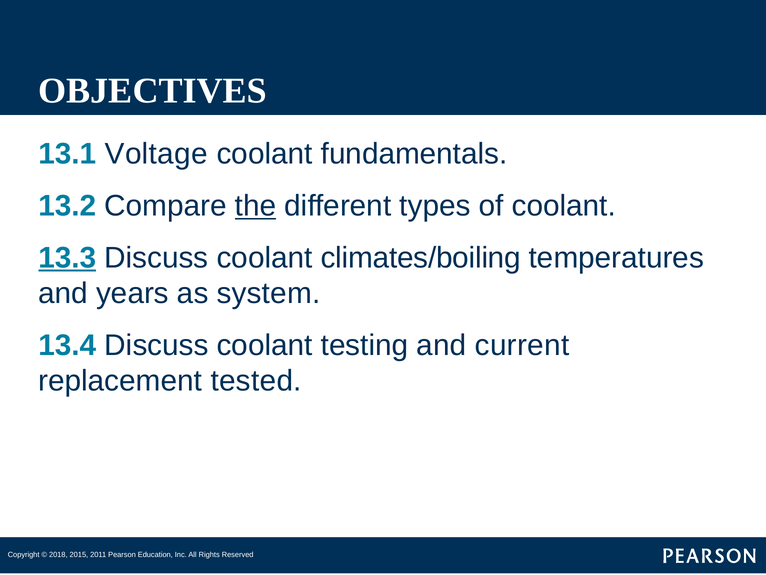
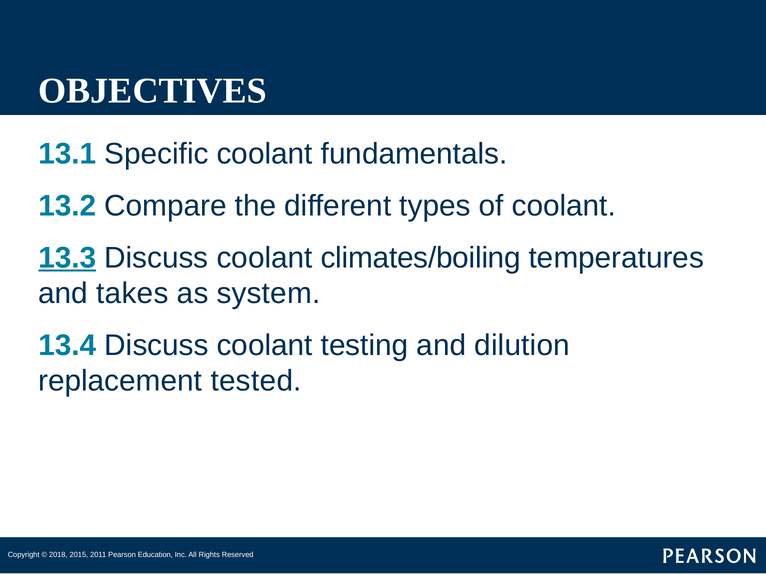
Voltage: Voltage -> Specific
the underline: present -> none
years: years -> takes
current: current -> dilution
